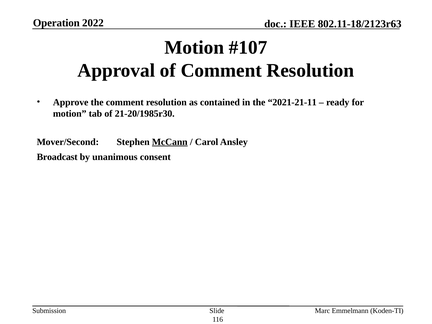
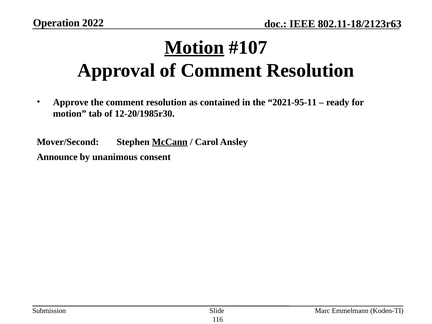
Motion at (194, 47) underline: none -> present
2021-21-11: 2021-21-11 -> 2021-95-11
21-20/1985r30: 21-20/1985r30 -> 12-20/1985r30
Broadcast: Broadcast -> Announce
